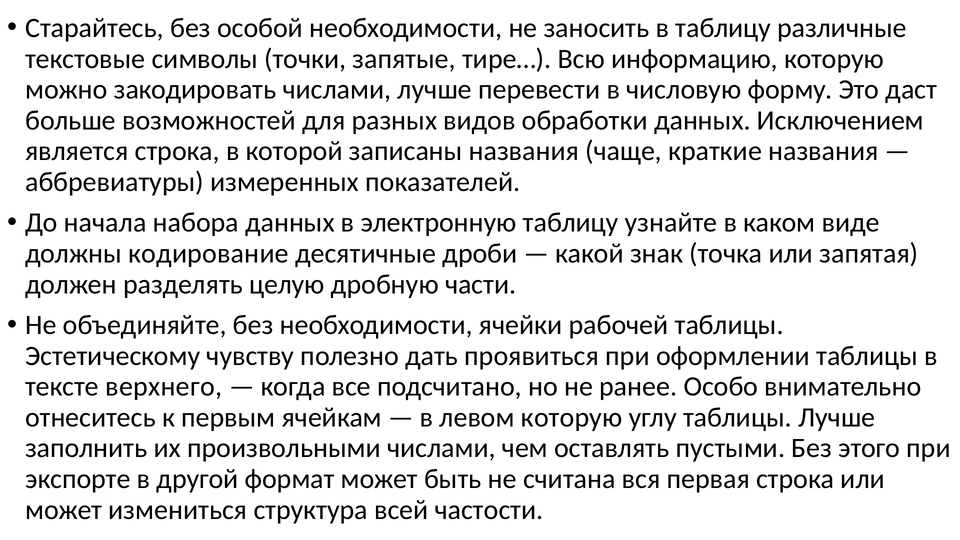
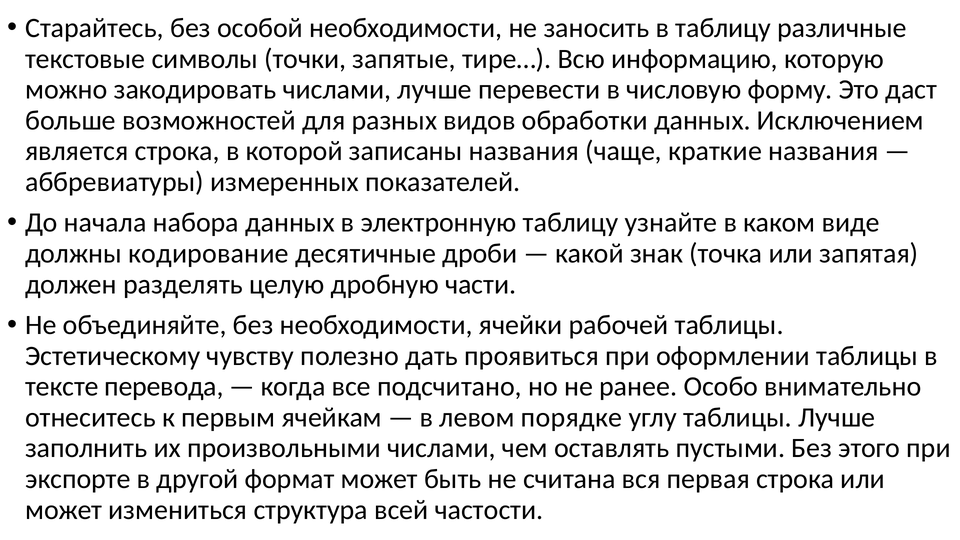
верхнего: верхнего -> перевода
левом которую: которую -> порядке
